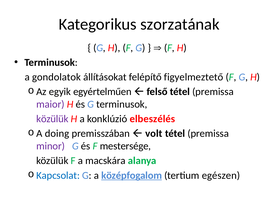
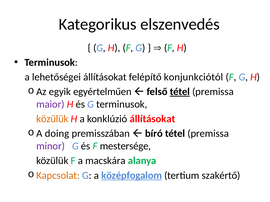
szorzatának: szorzatának -> elszenvedés
gondolatok: gondolatok -> lehetőségei
figyelmeztető: figyelmeztető -> konjunkciótól
tétel at (180, 92) underline: none -> present
közülük at (52, 119) colour: purple -> orange
konklúzió elbeszélés: elbeszélés -> állításokat
volt: volt -> bíró
Kapcsolat colour: blue -> orange
egészen: egészen -> szakértő
